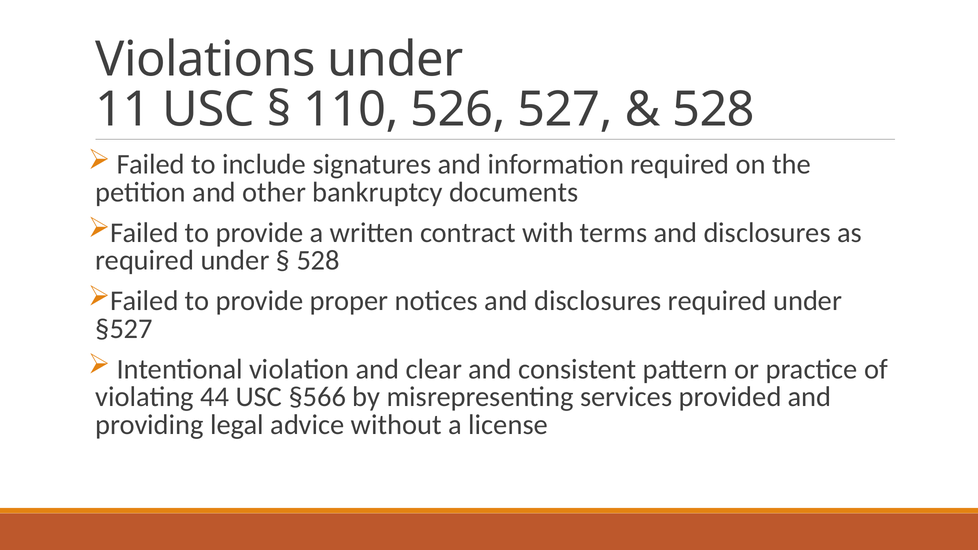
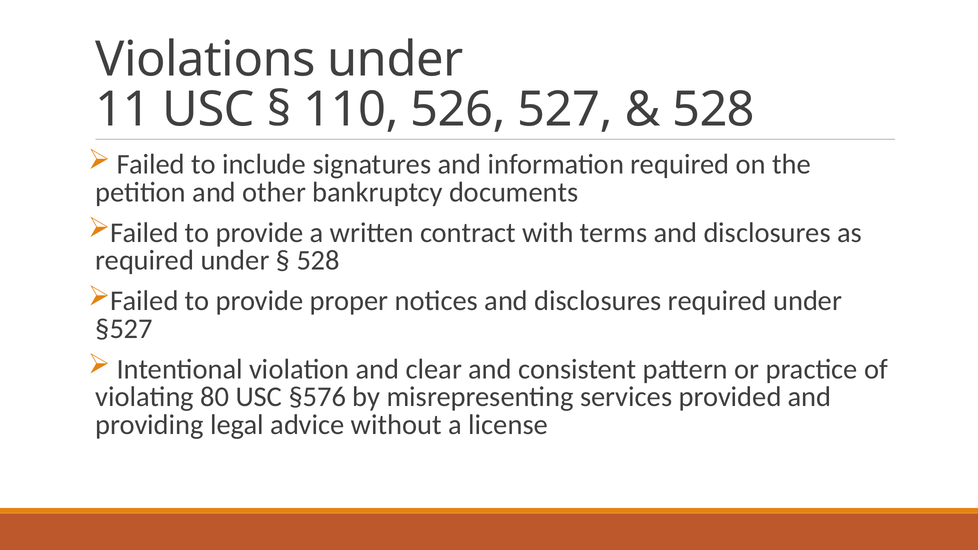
44: 44 -> 80
§566: §566 -> §576
